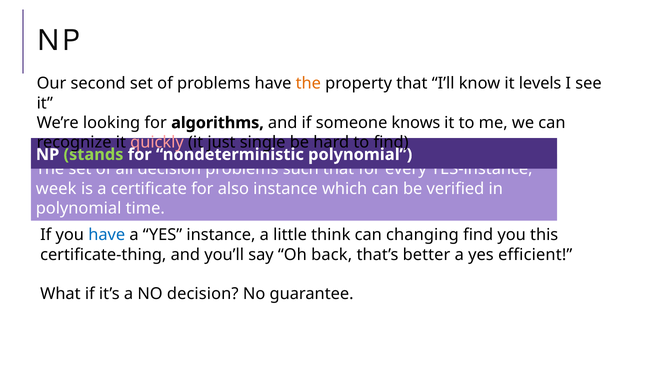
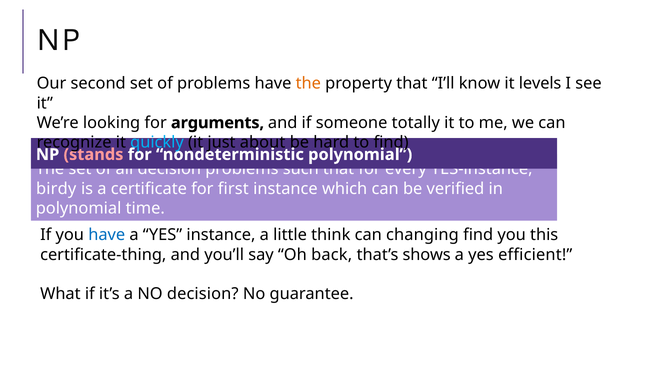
algorithms: algorithms -> arguments
knows: knows -> totally
quickly colour: pink -> light blue
single: single -> about
stands colour: light green -> pink
week: week -> birdy
also: also -> first
better: better -> shows
